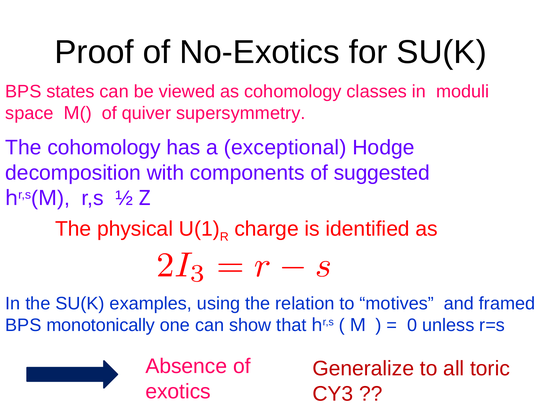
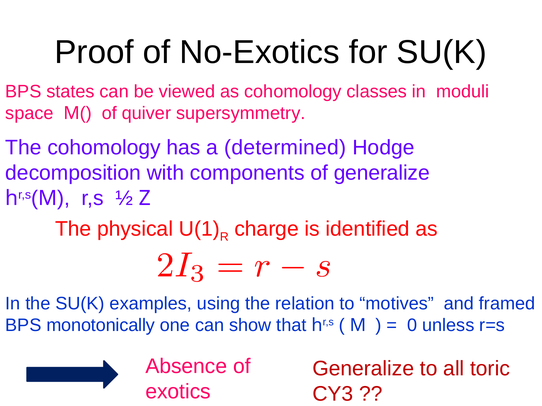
exceptional: exceptional -> determined
of suggested: suggested -> generalize
